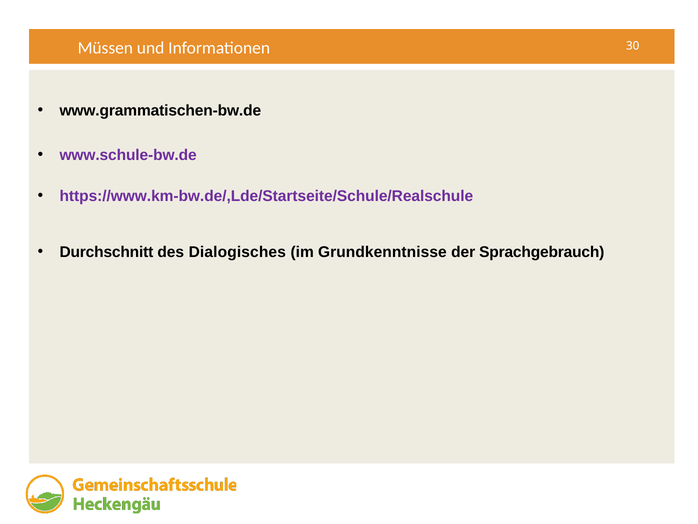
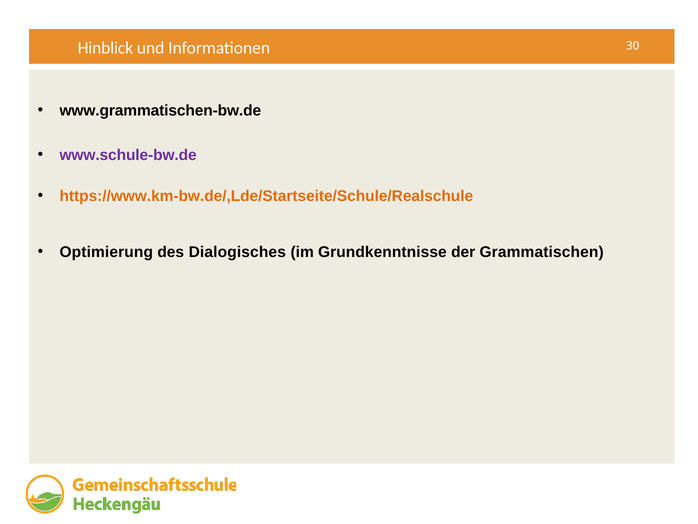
Müssen: Müssen -> Hinblick
https://www.km-bw.de/,Lde/Startseite/Schule/Realschule colour: purple -> orange
Durchschnitt: Durchschnitt -> Optimierung
Sprachgebrauch: Sprachgebrauch -> Grammatischen
